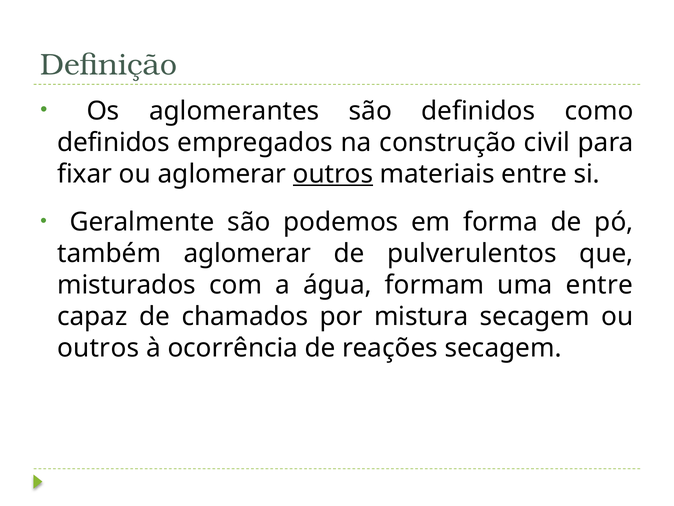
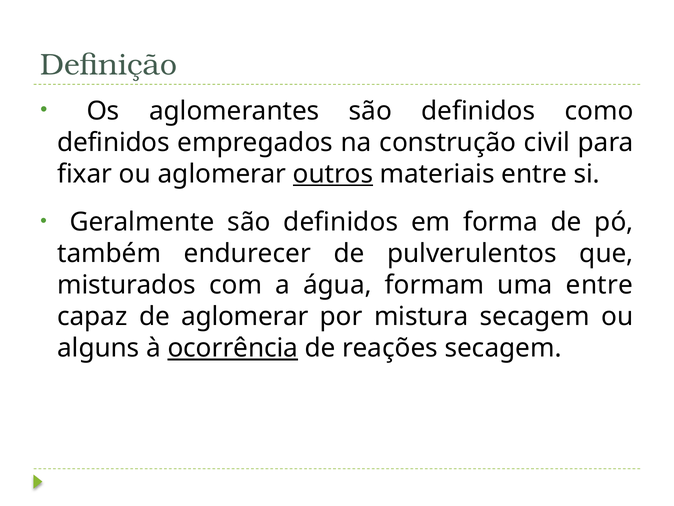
Geralmente são podemos: podemos -> definidos
também aglomerar: aglomerar -> endurecer
de chamados: chamados -> aglomerar
outros at (98, 348): outros -> alguns
ocorrência underline: none -> present
